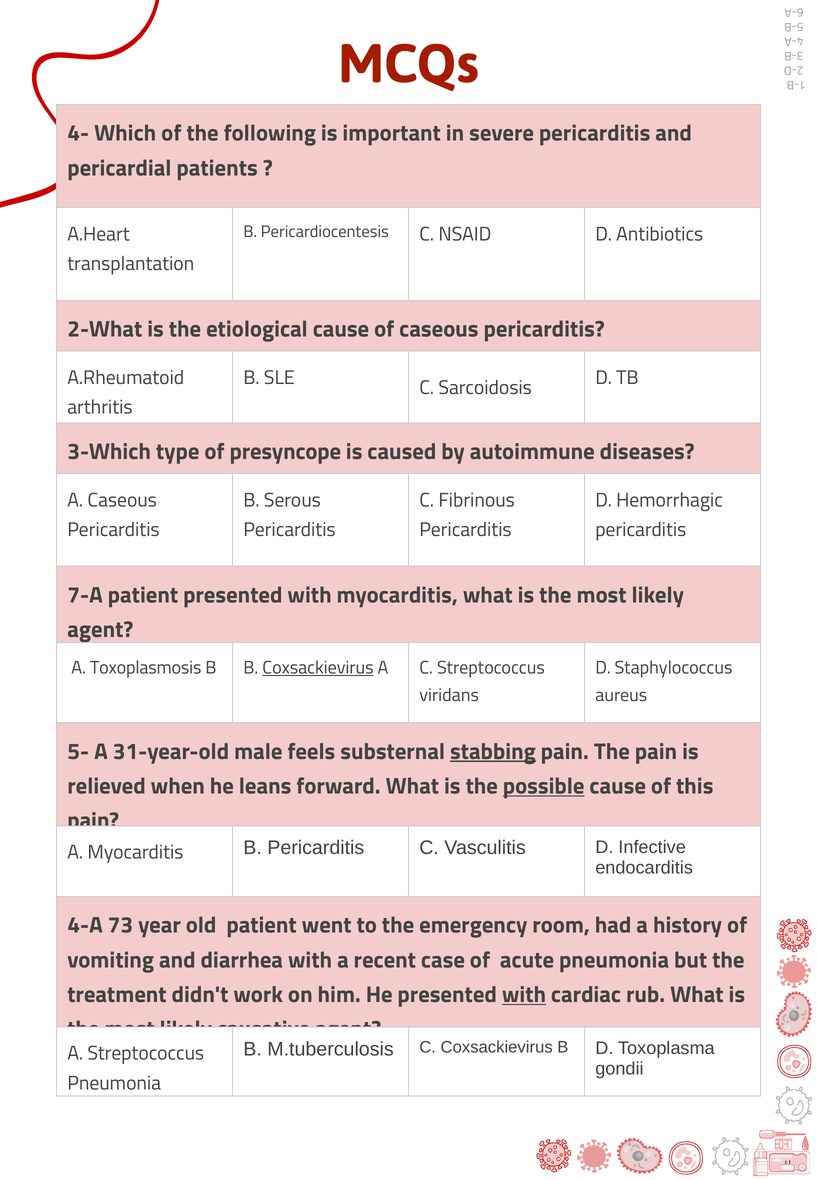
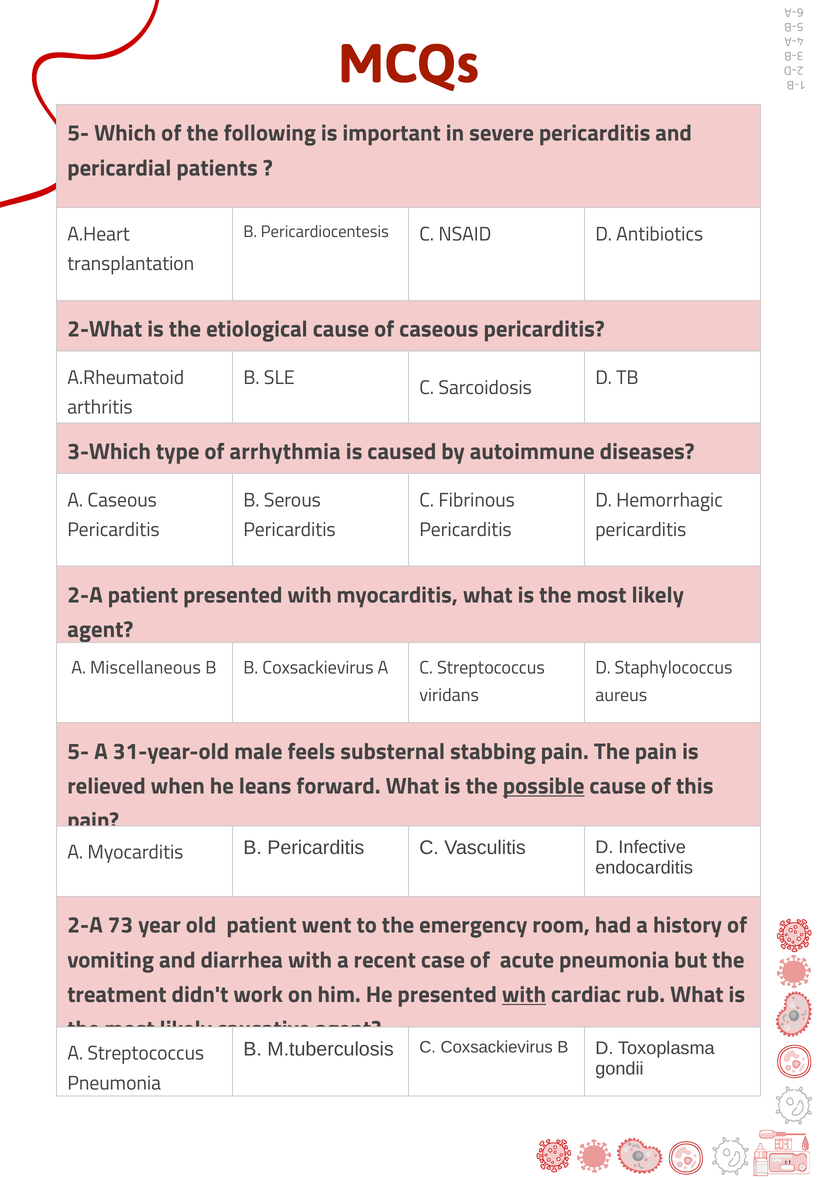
4- at (78, 133): 4- -> 5-
presyncope: presyncope -> arrhythmia
7-A at (85, 595): 7-A -> 2-A
Toxoplasmosis: Toxoplasmosis -> Miscellaneous
Coxsackievirus at (318, 668) underline: present -> none
stabbing underline: present -> none
4-A at (85, 926): 4-A -> 2-A
